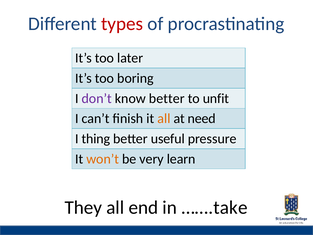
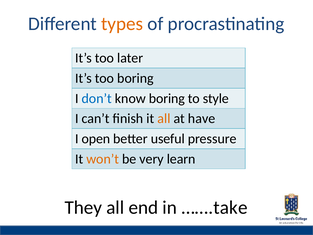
types colour: red -> orange
don’t colour: purple -> blue
know better: better -> boring
unfit: unfit -> style
need: need -> have
thing: thing -> open
